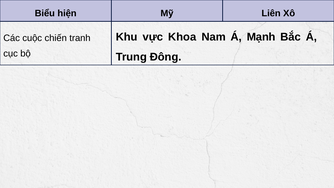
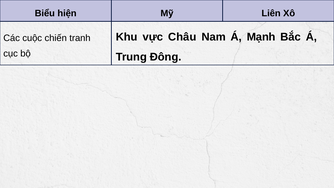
Khoa: Khoa -> Châu
